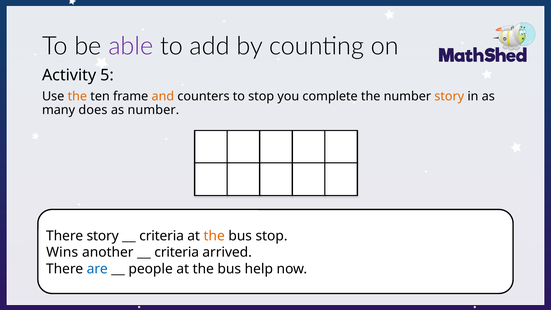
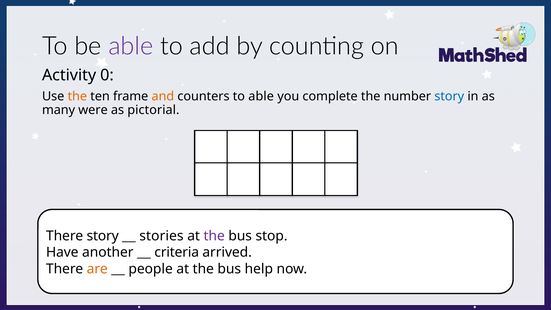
5: 5 -> 0
to stop: stop -> able
story at (449, 96) colour: orange -> blue
does: does -> were
as number: number -> pictorial
criteria at (162, 236): criteria -> stories
the at (214, 236) colour: orange -> purple
Wins: Wins -> Have
are colour: blue -> orange
